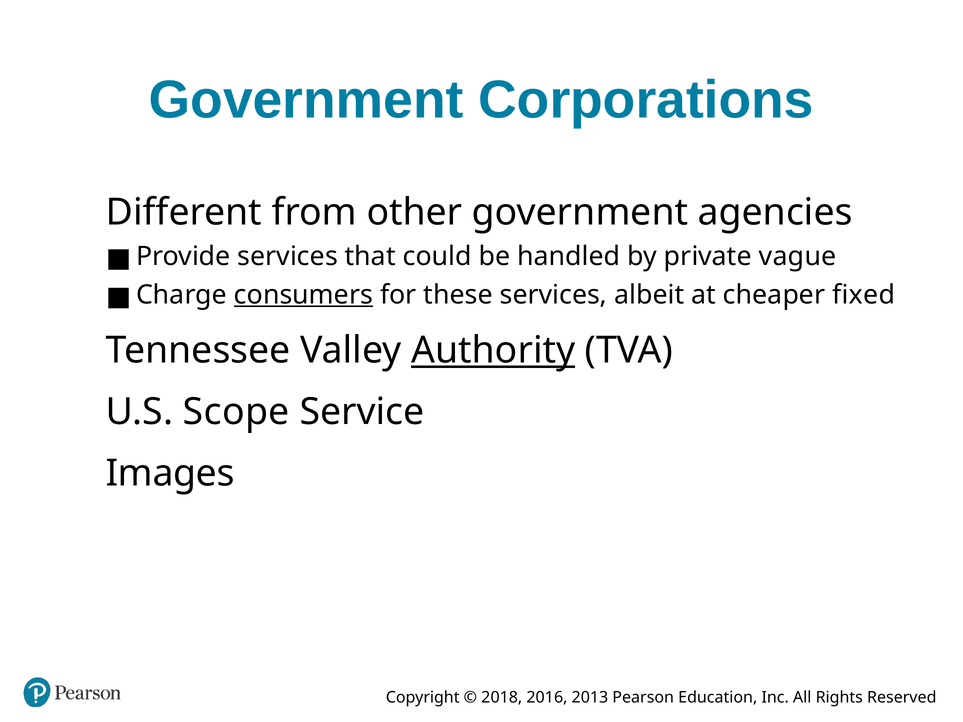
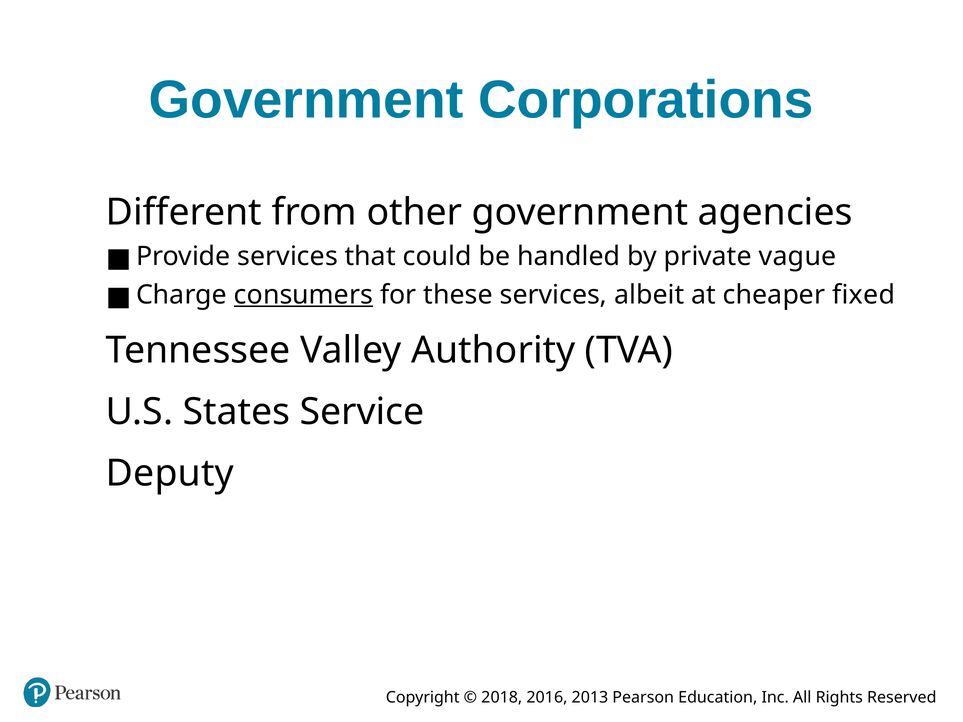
Authority underline: present -> none
Scope: Scope -> States
Images: Images -> Deputy
